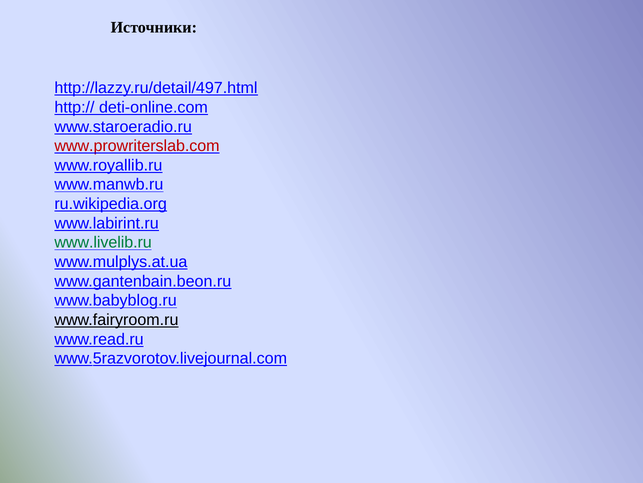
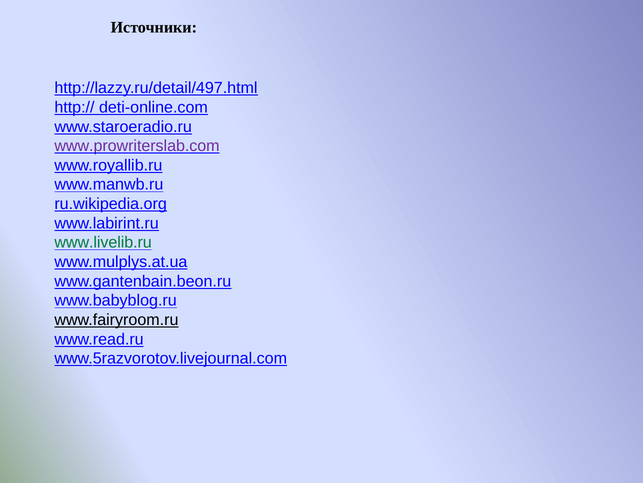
www.prowriterslab.com colour: red -> purple
